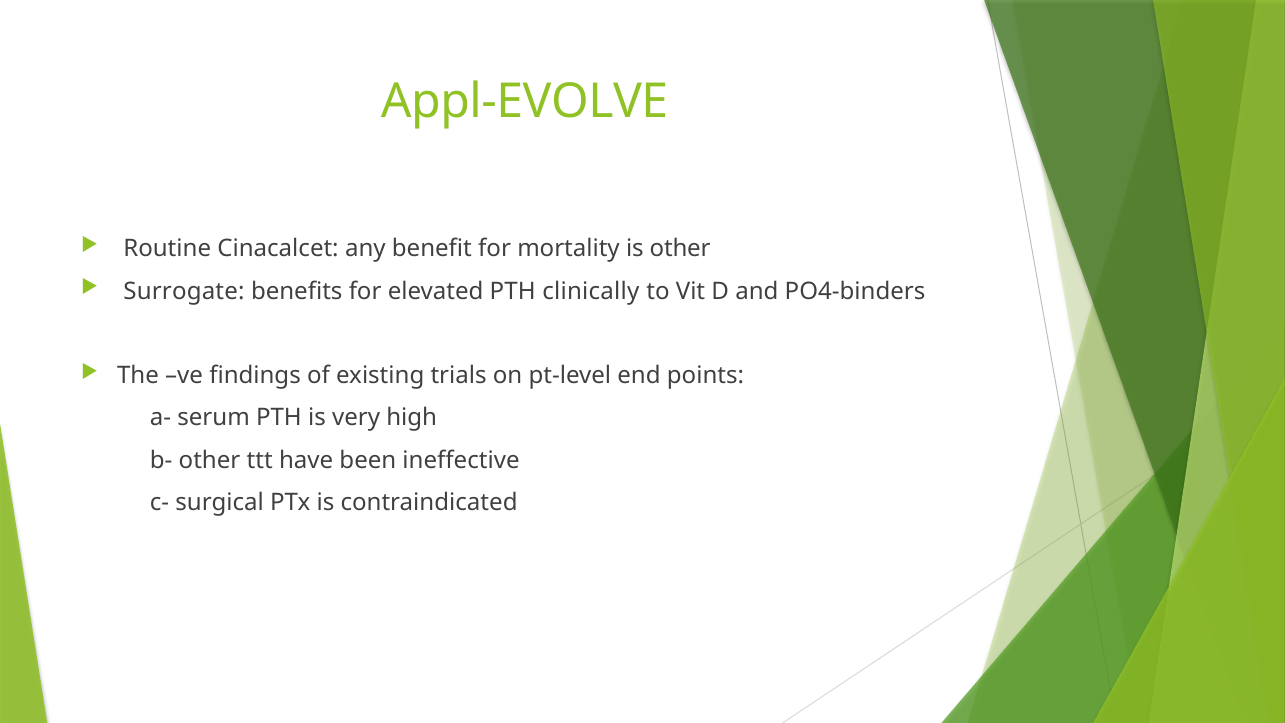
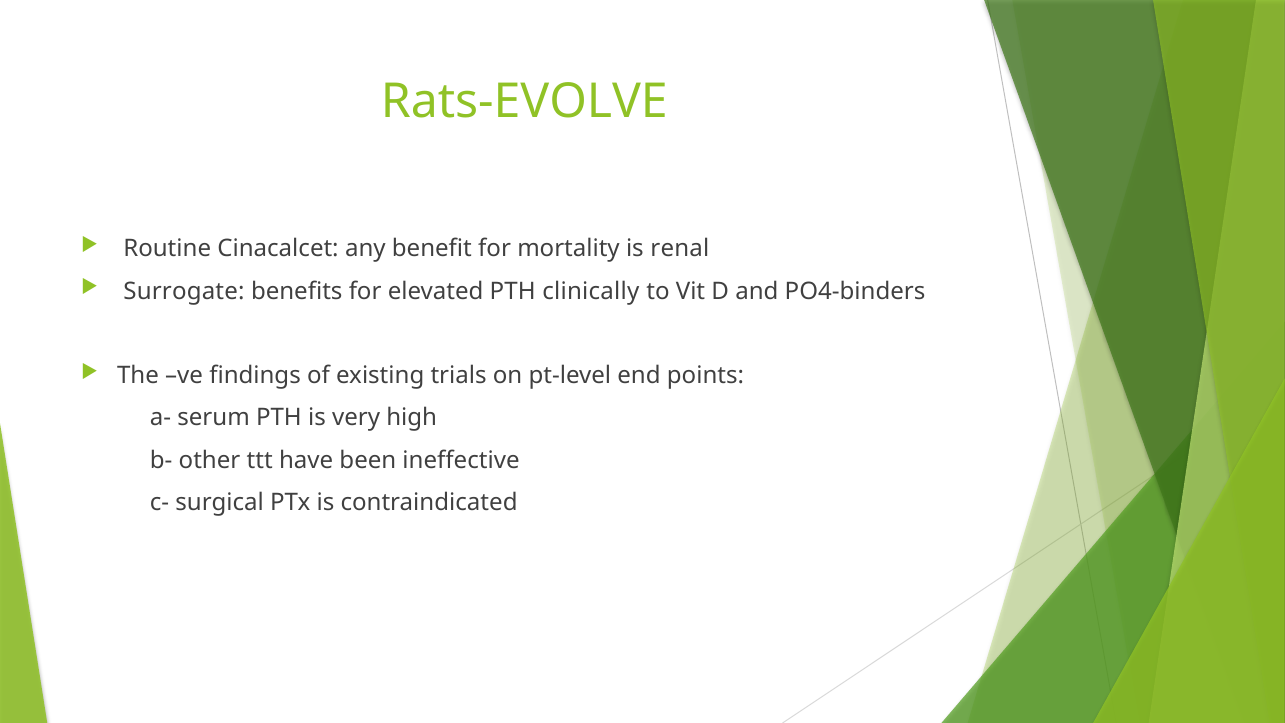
Appl-EVOLVE: Appl-EVOLVE -> Rats-EVOLVE
is other: other -> renal
